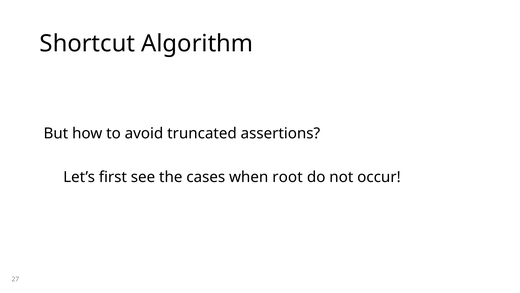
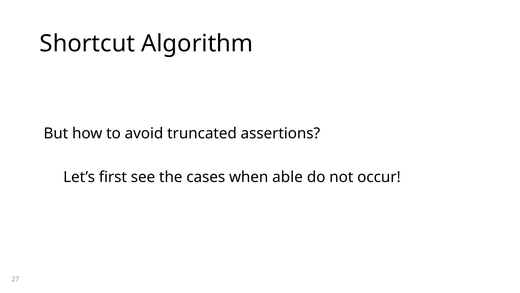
root: root -> able
